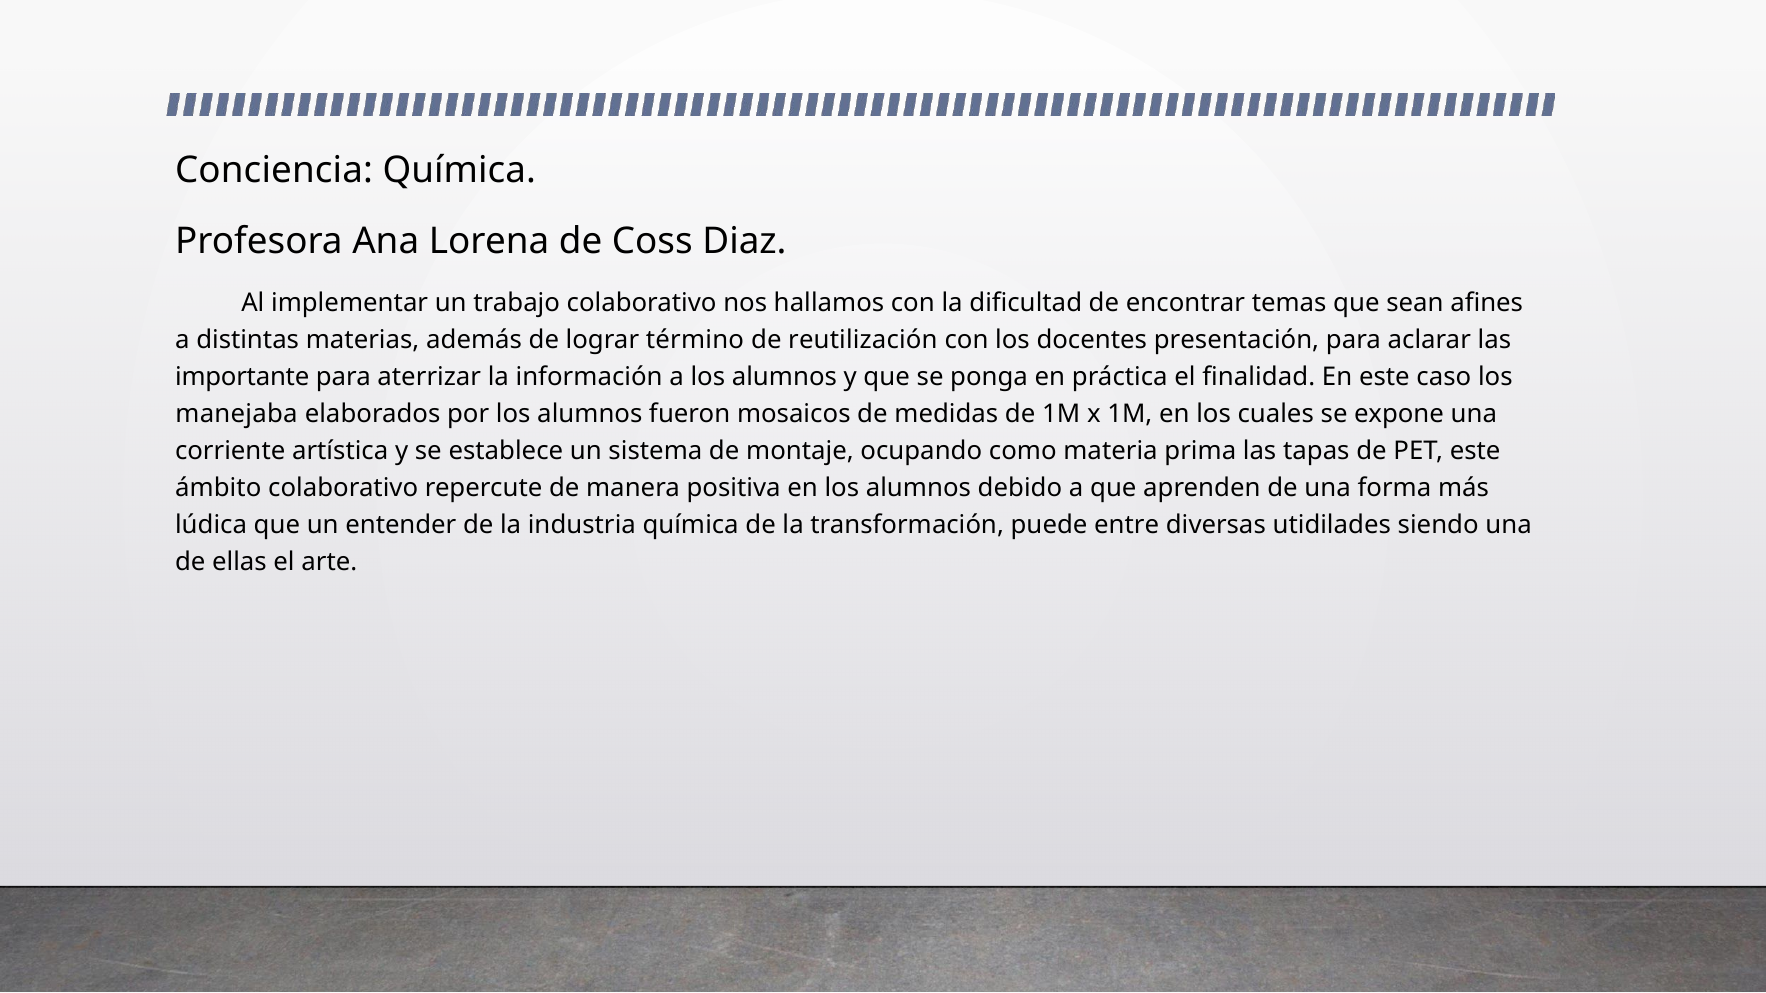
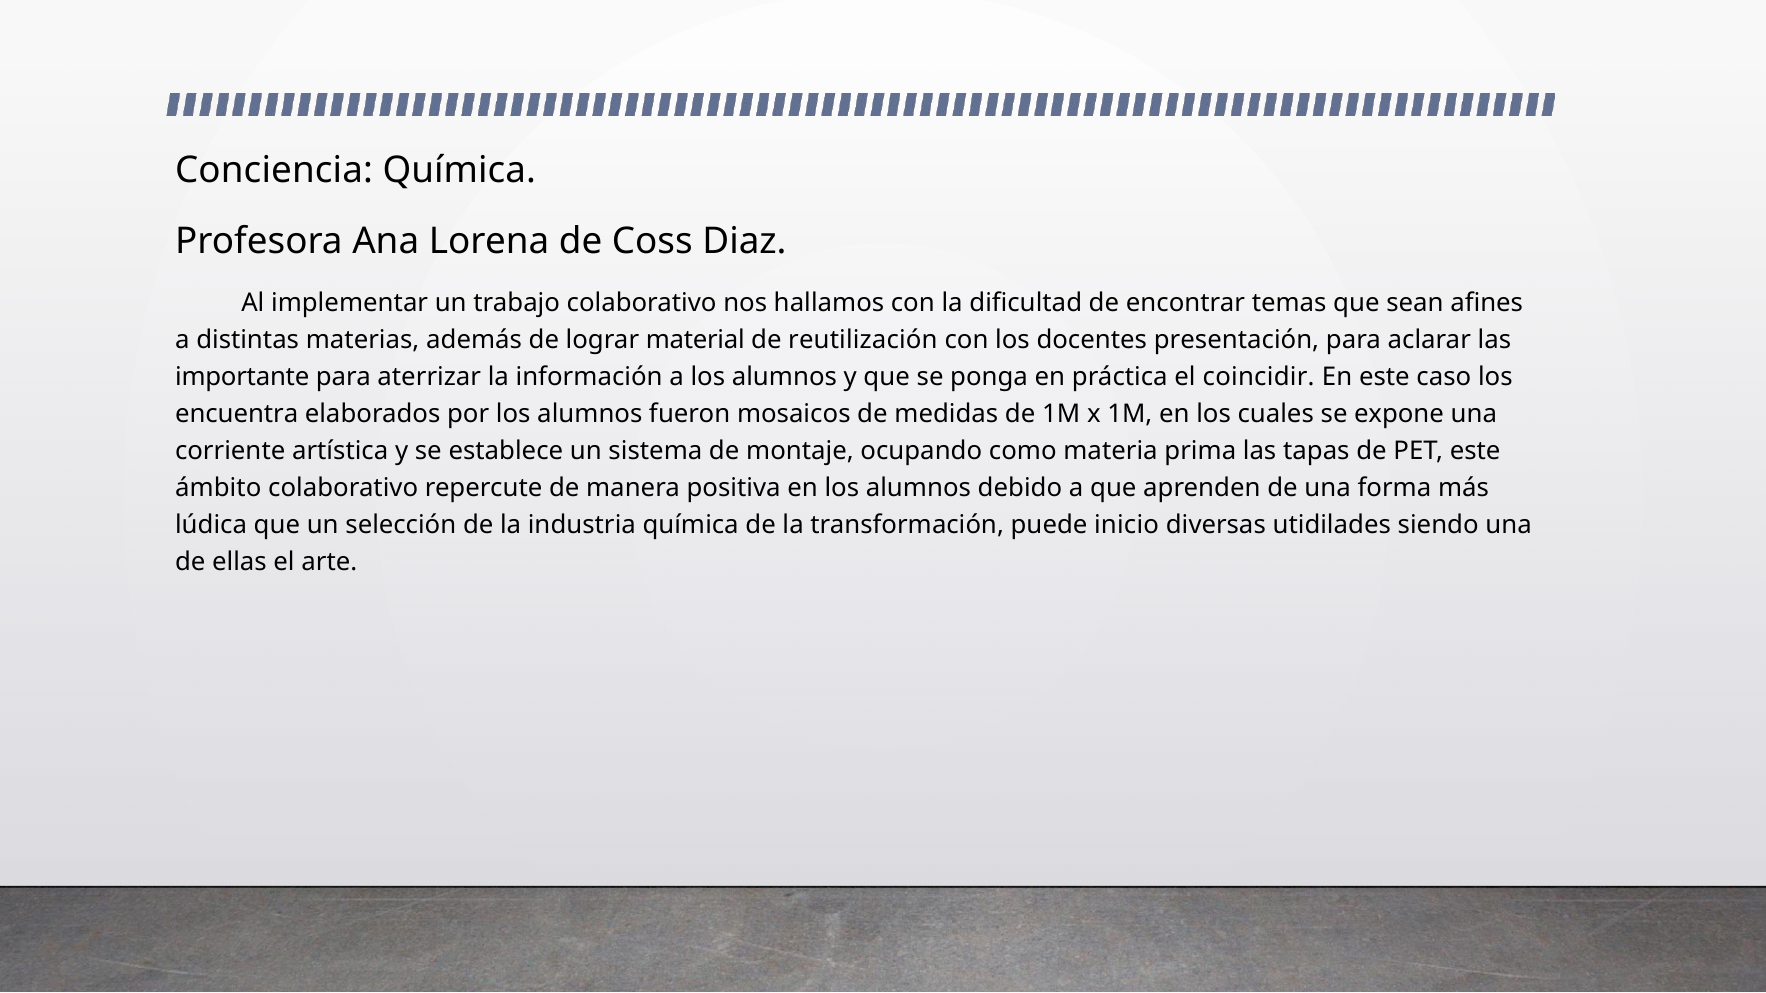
término: término -> material
finalidad: finalidad -> coincidir
manejaba: manejaba -> encuentra
entender: entender -> selección
entre: entre -> inicio
